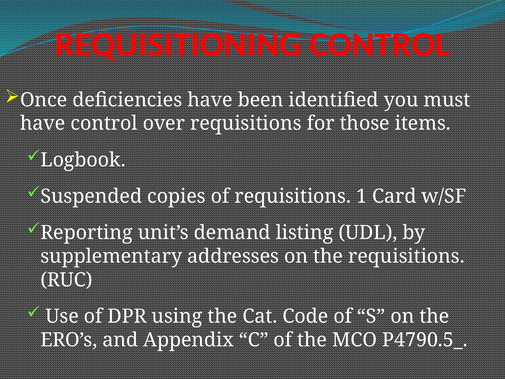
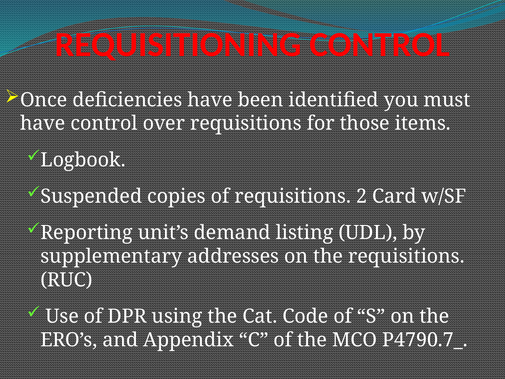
1: 1 -> 2
P4790.5_: P4790.5_ -> P4790.7_
